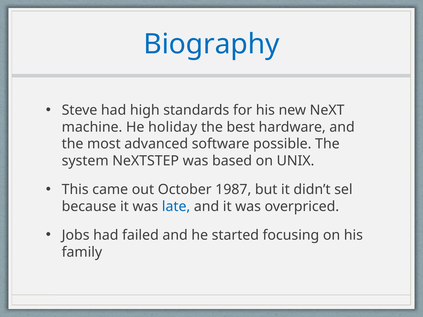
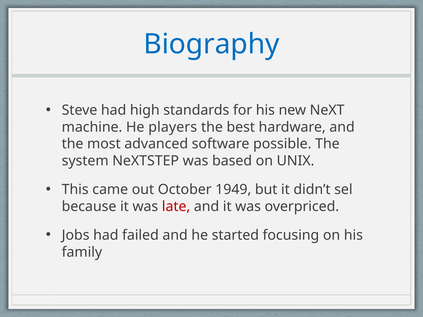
holiday: holiday -> players
1987: 1987 -> 1949
late colour: blue -> red
